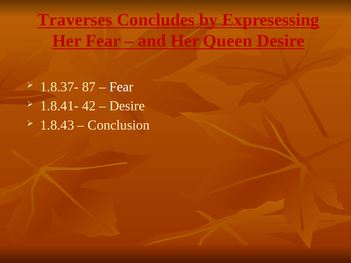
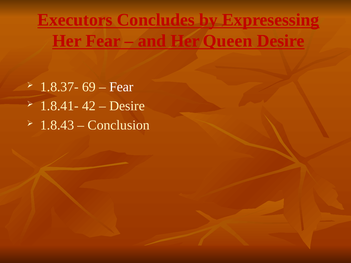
Traverses: Traverses -> Executors
87: 87 -> 69
